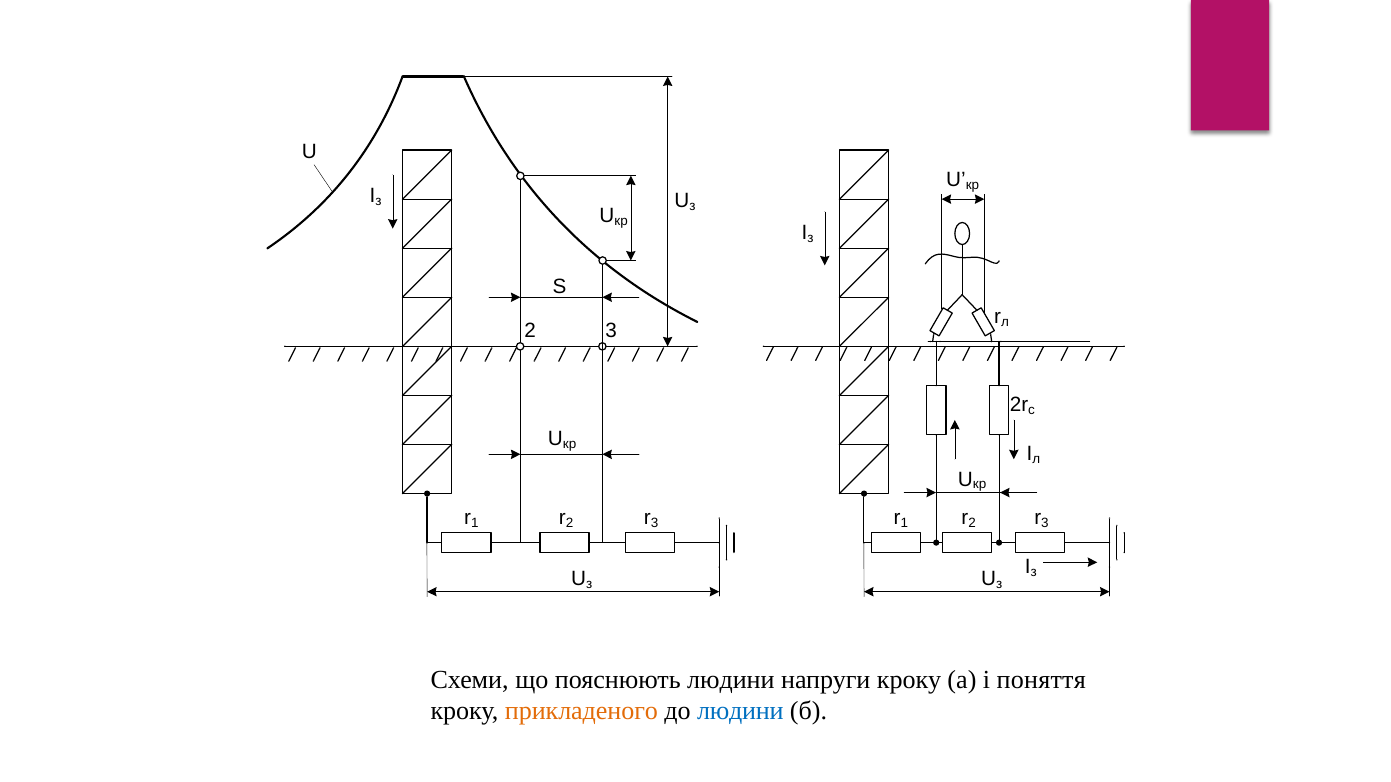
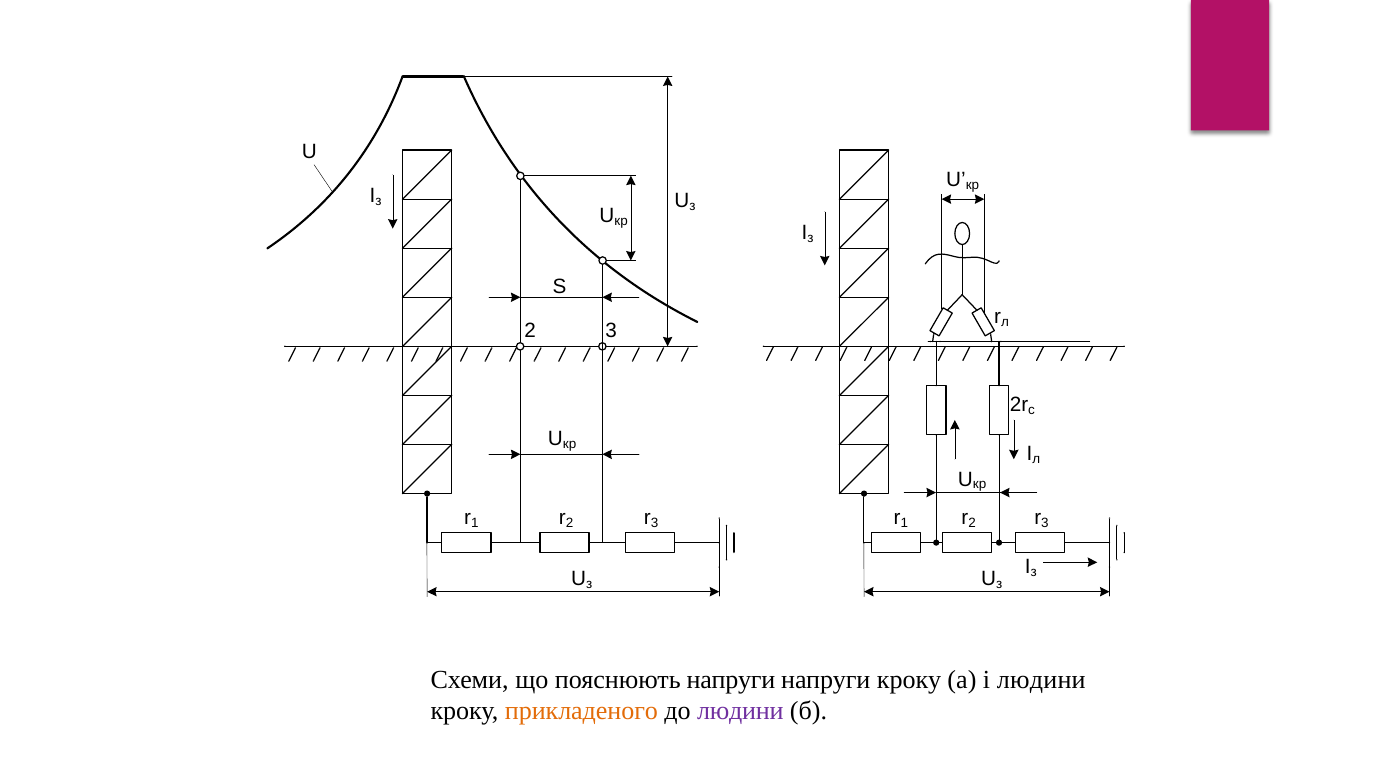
пояснюють людини: людини -> напруги
і поняття: поняття -> людини
людини at (740, 711) colour: blue -> purple
